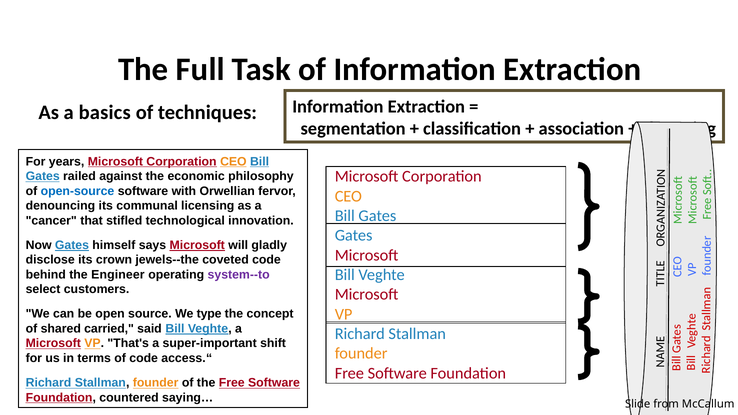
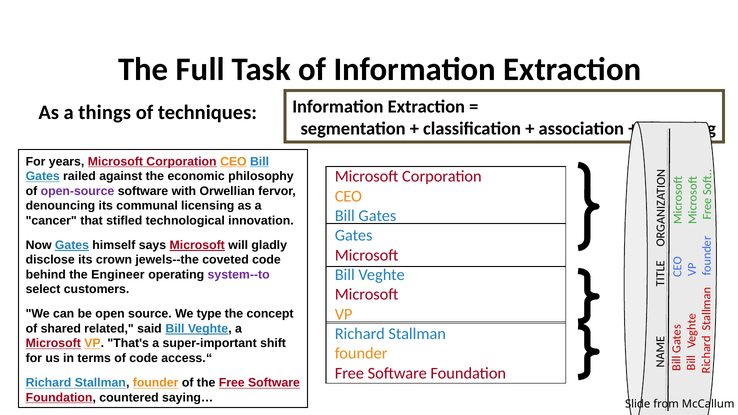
basics: basics -> things
open-source colour: blue -> purple
carried: carried -> related
